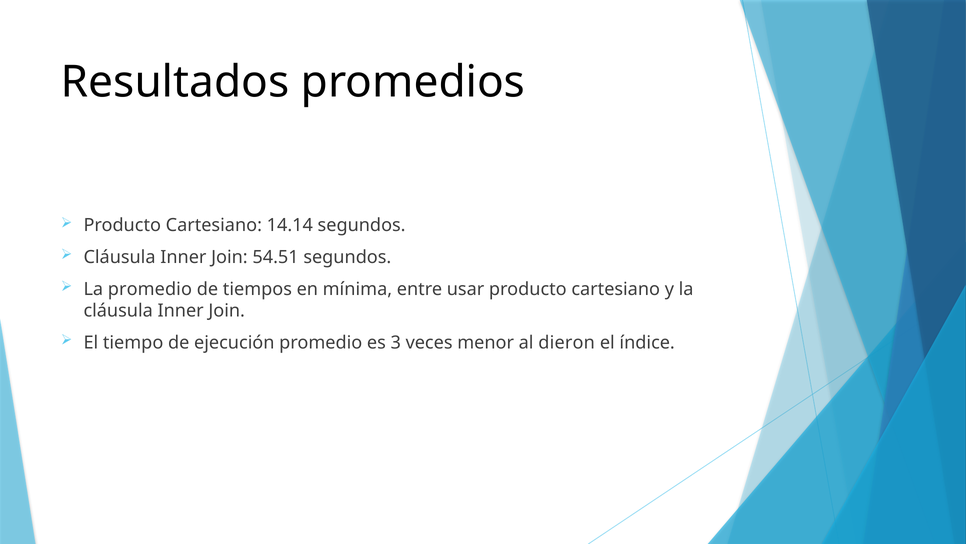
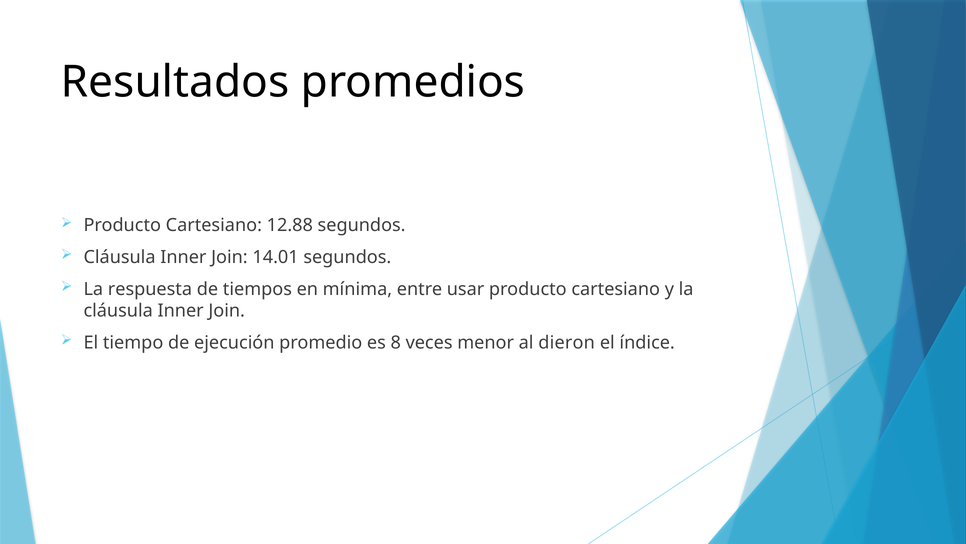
14.14: 14.14 -> 12.88
54.51: 54.51 -> 14.01
La promedio: promedio -> respuesta
3: 3 -> 8
